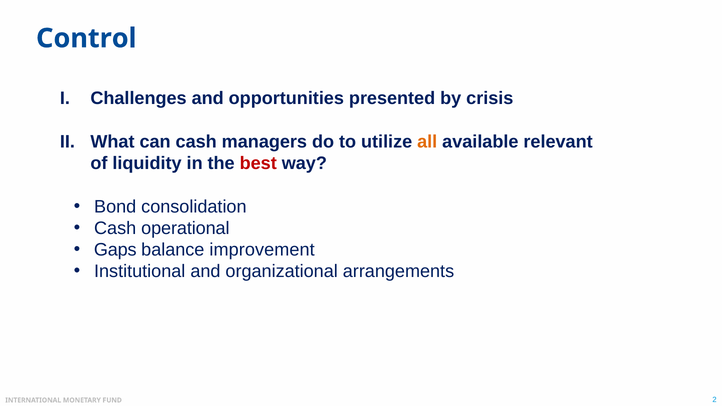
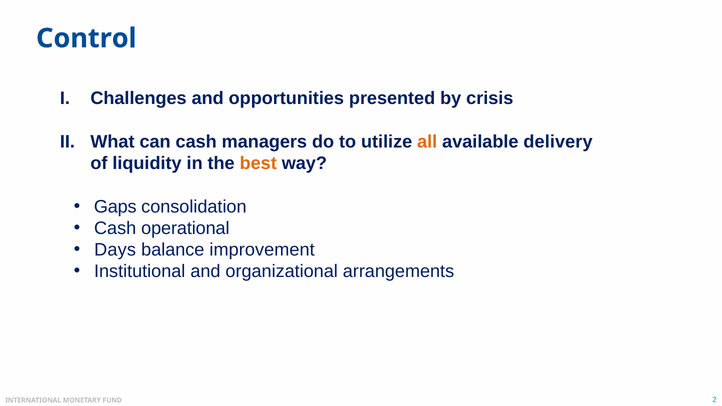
relevant: relevant -> delivery
best colour: red -> orange
Bond: Bond -> Gaps
Gaps: Gaps -> Days
